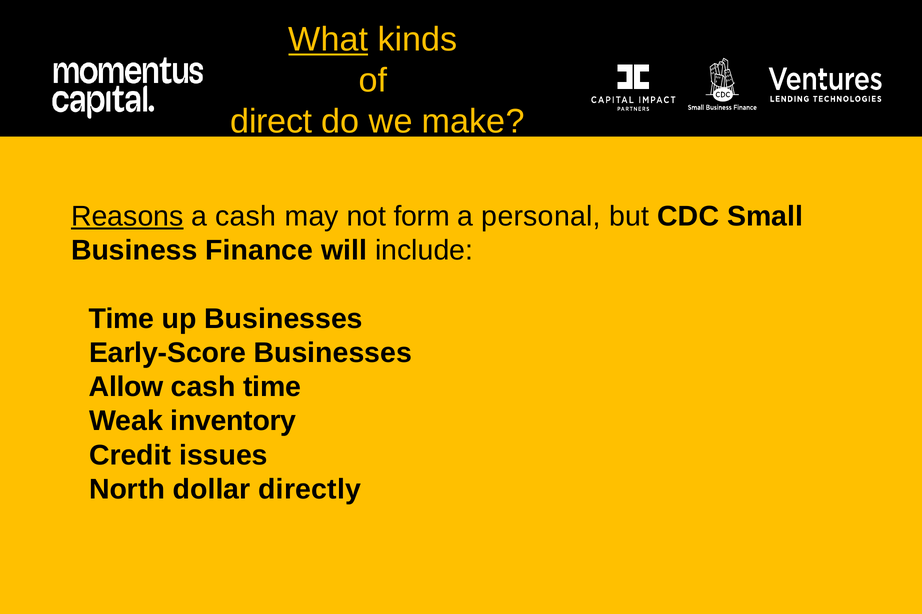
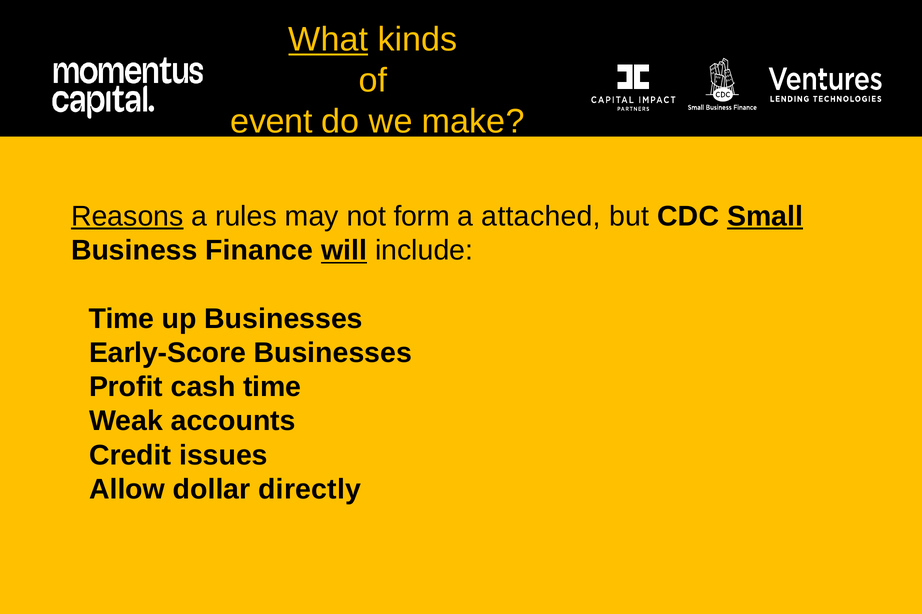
direct: direct -> event
a cash: cash -> rules
personal: personal -> attached
Small underline: none -> present
will underline: none -> present
Allow: Allow -> Profit
inventory: inventory -> accounts
North: North -> Allow
